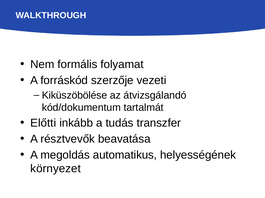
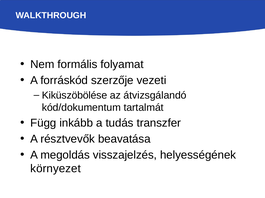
Előtti: Előtti -> Függ
automatikus: automatikus -> visszajelzés
